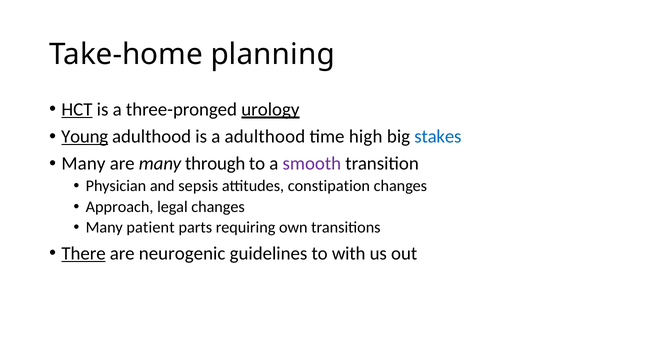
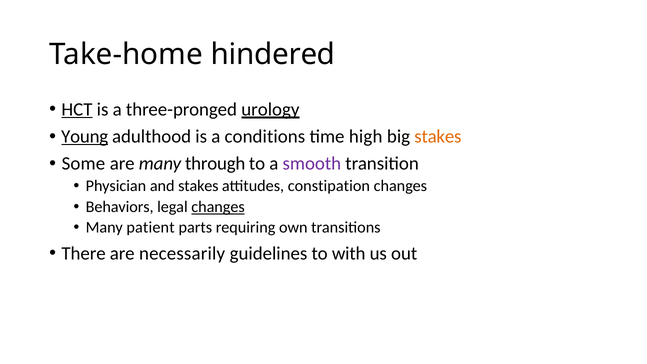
planning: planning -> hindered
a adulthood: adulthood -> conditions
stakes at (438, 137) colour: blue -> orange
Many at (83, 164): Many -> Some
and sepsis: sepsis -> stakes
Approach: Approach -> Behaviors
changes at (218, 207) underline: none -> present
There underline: present -> none
neurogenic: neurogenic -> necessarily
